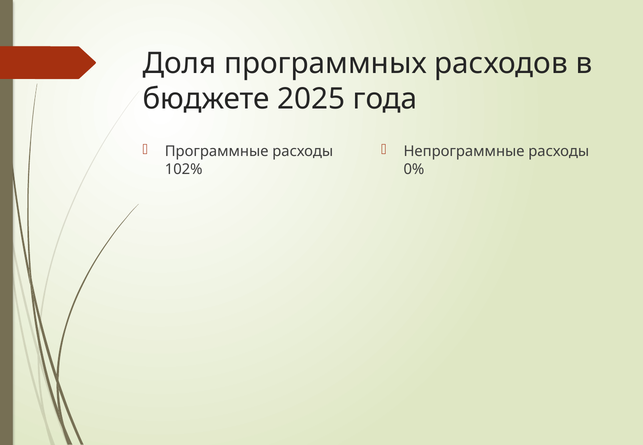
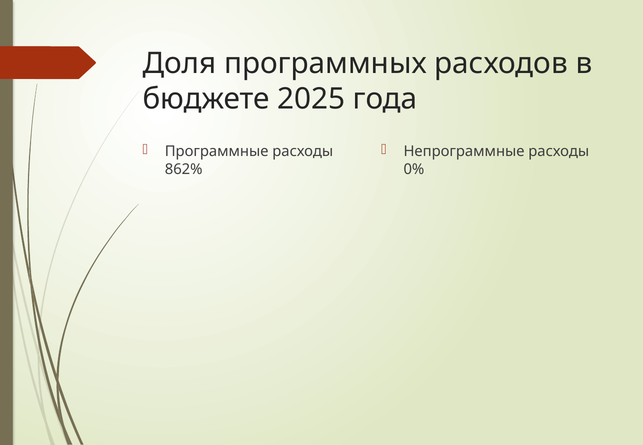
102%: 102% -> 862%
